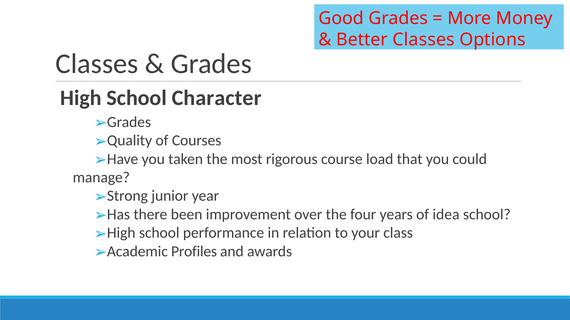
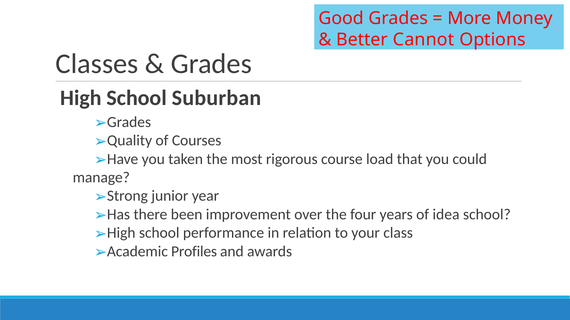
Better Classes: Classes -> Cannot
Character: Character -> Suburban
